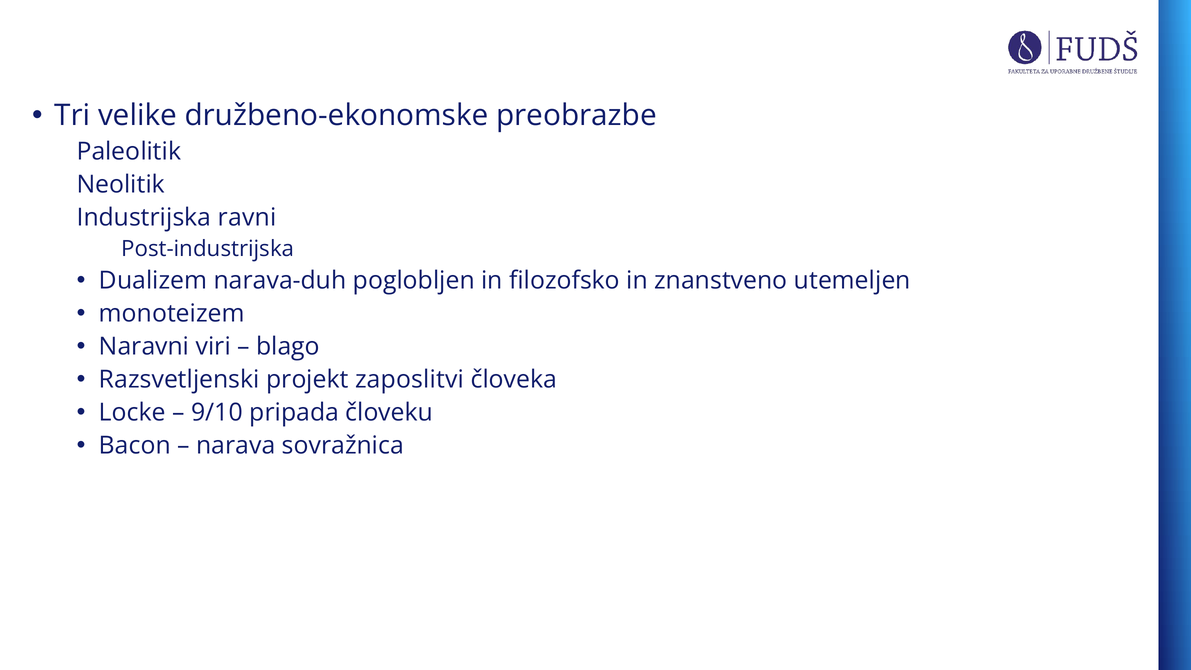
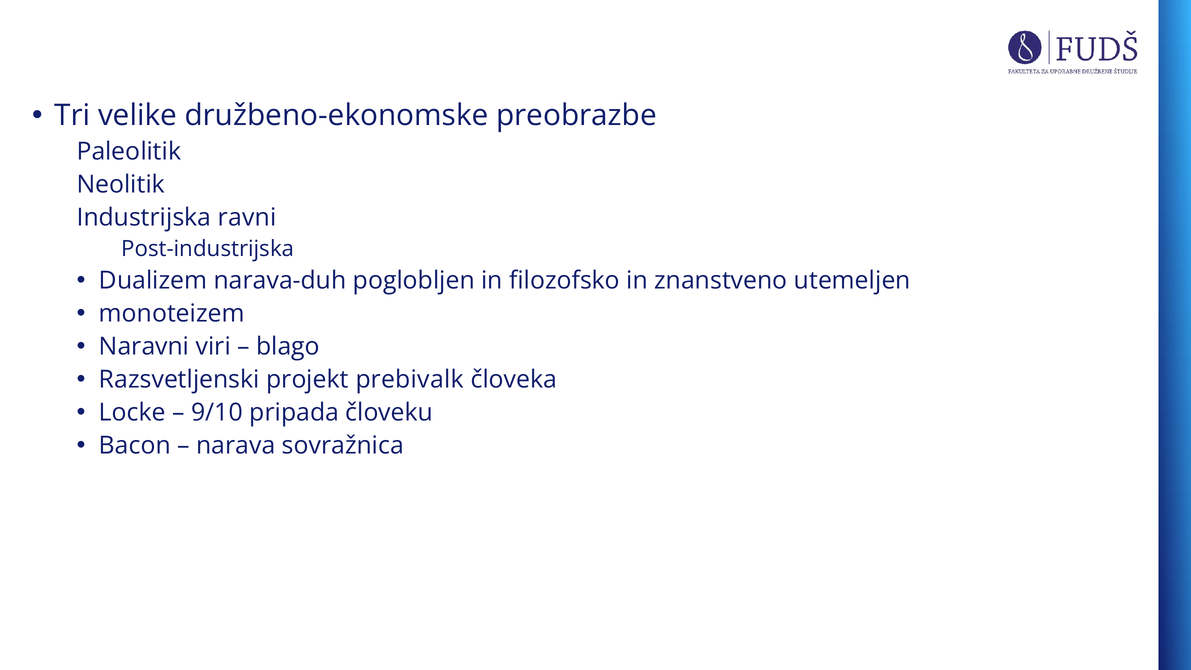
zaposlitvi: zaposlitvi -> prebivalk
